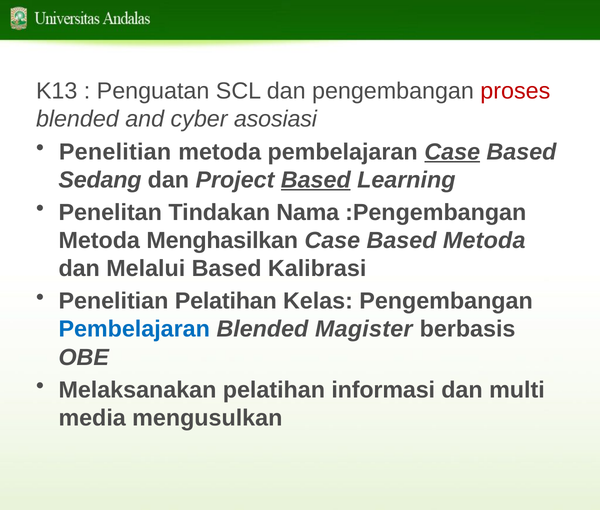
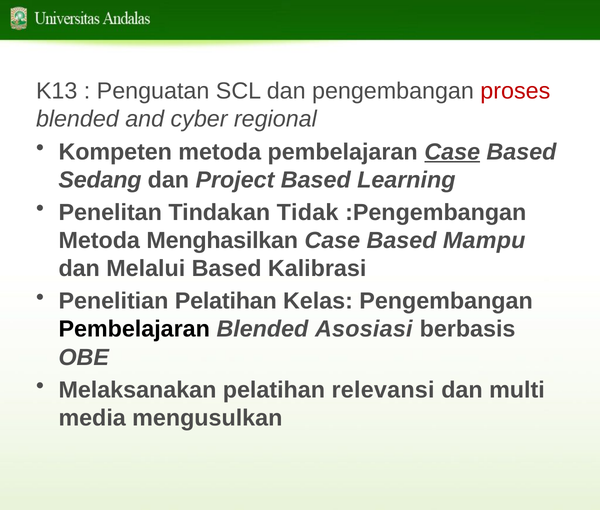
asosiasi: asosiasi -> regional
Penelitian at (115, 152): Penelitian -> Kompeten
Based at (316, 180) underline: present -> none
Nama: Nama -> Tidak
Based Metoda: Metoda -> Mampu
Pembelajaran at (134, 329) colour: blue -> black
Magister: Magister -> Asosiasi
informasi: informasi -> relevansi
